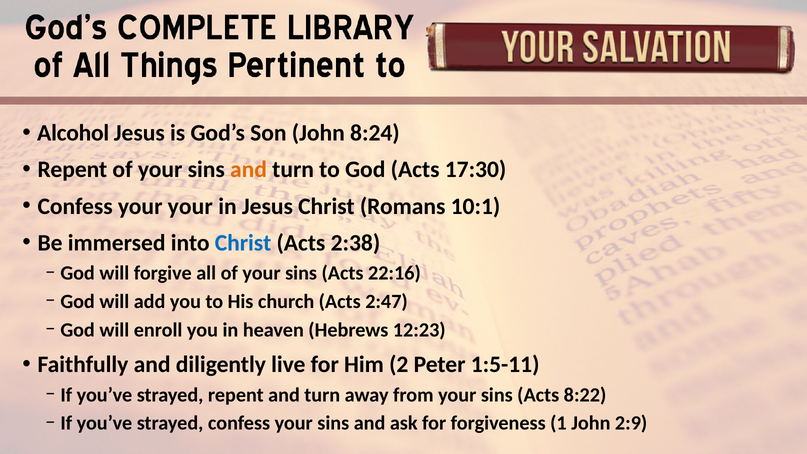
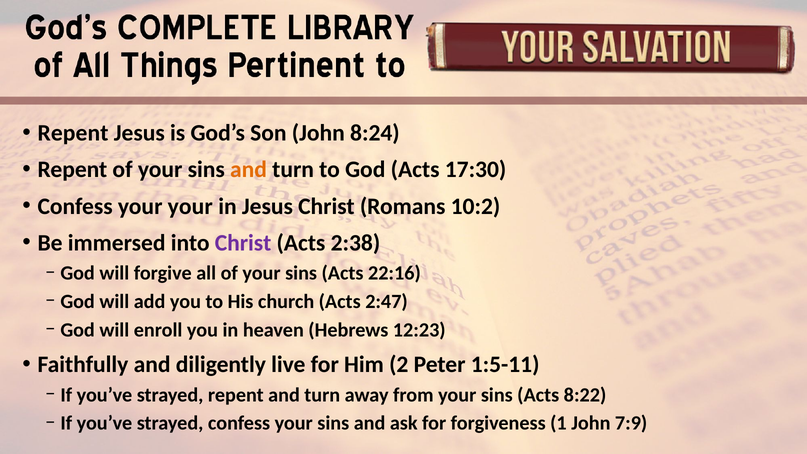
Alcohol at (73, 133): Alcohol -> Repent
10:1: 10:1 -> 10:2
Christ at (243, 243) colour: blue -> purple
2:9: 2:9 -> 7:9
